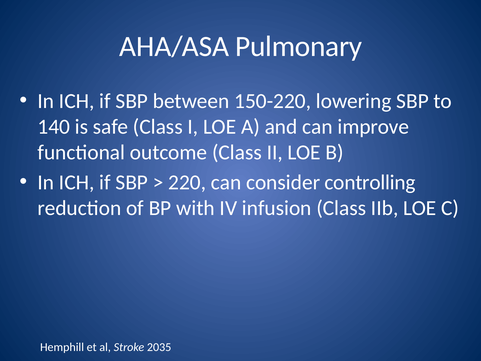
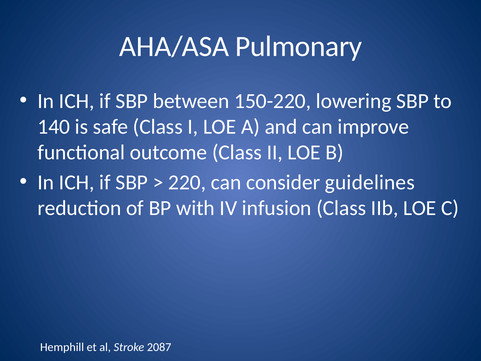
controlling: controlling -> guidelines
2035: 2035 -> 2087
